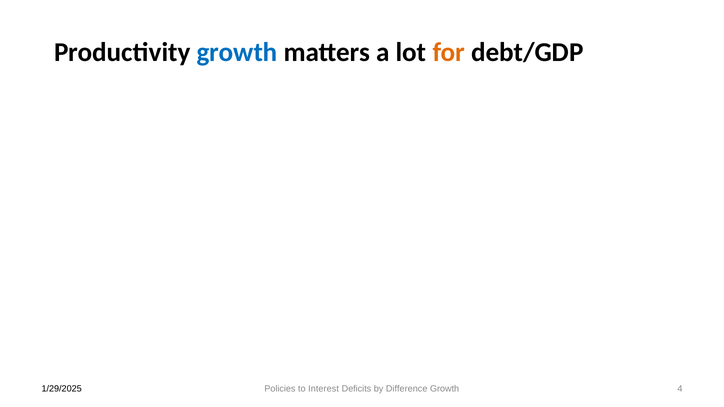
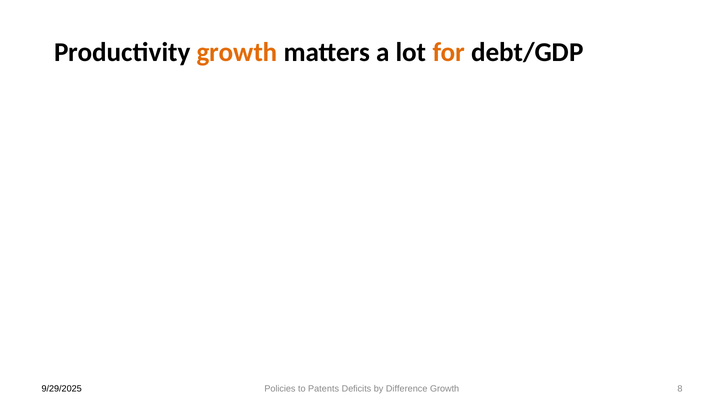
growth at (237, 52) colour: blue -> orange
1/29/2025: 1/29/2025 -> 9/29/2025
Interest: Interest -> Patents
4: 4 -> 8
